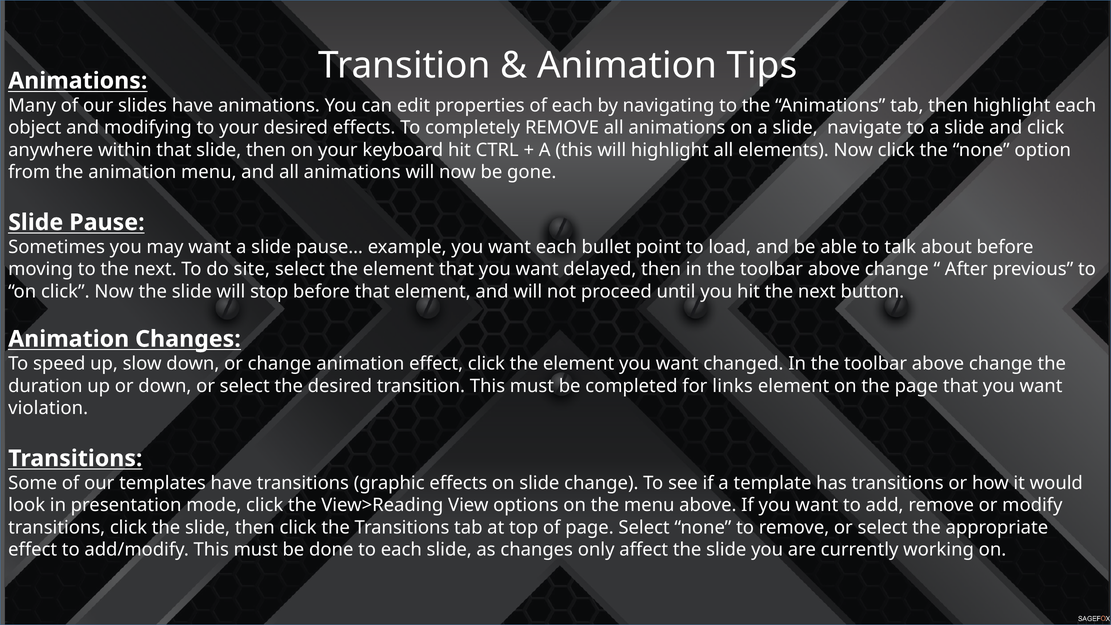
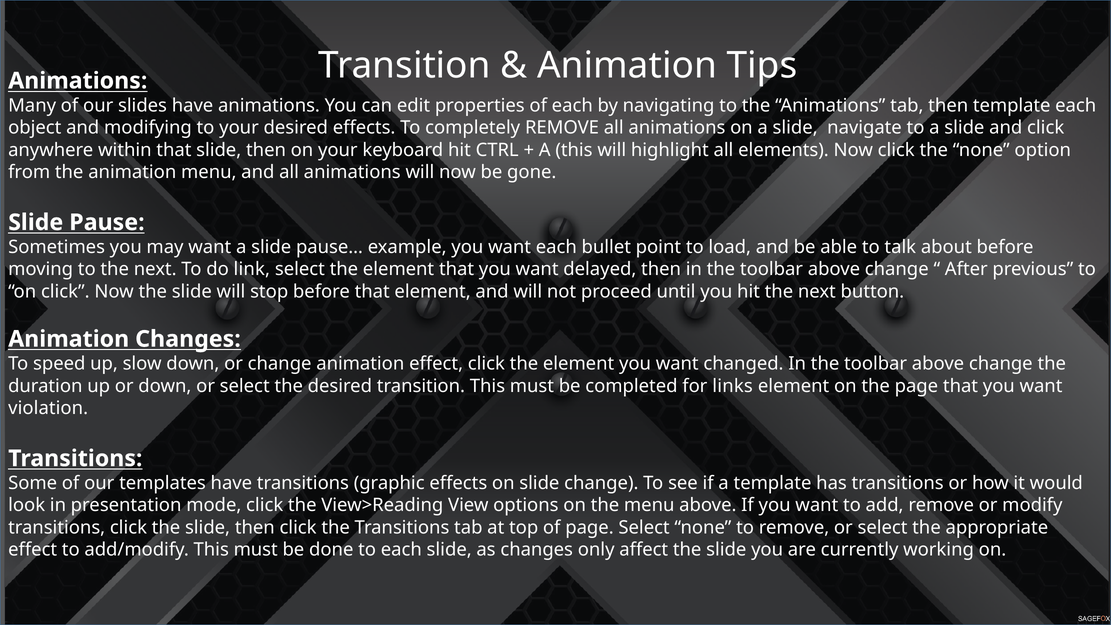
then highlight: highlight -> template
site: site -> link
